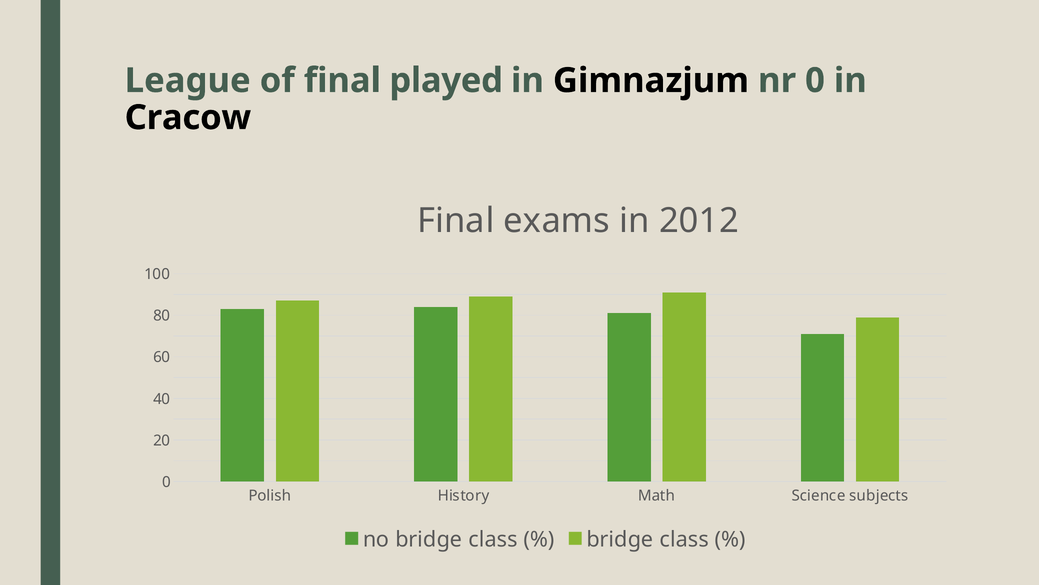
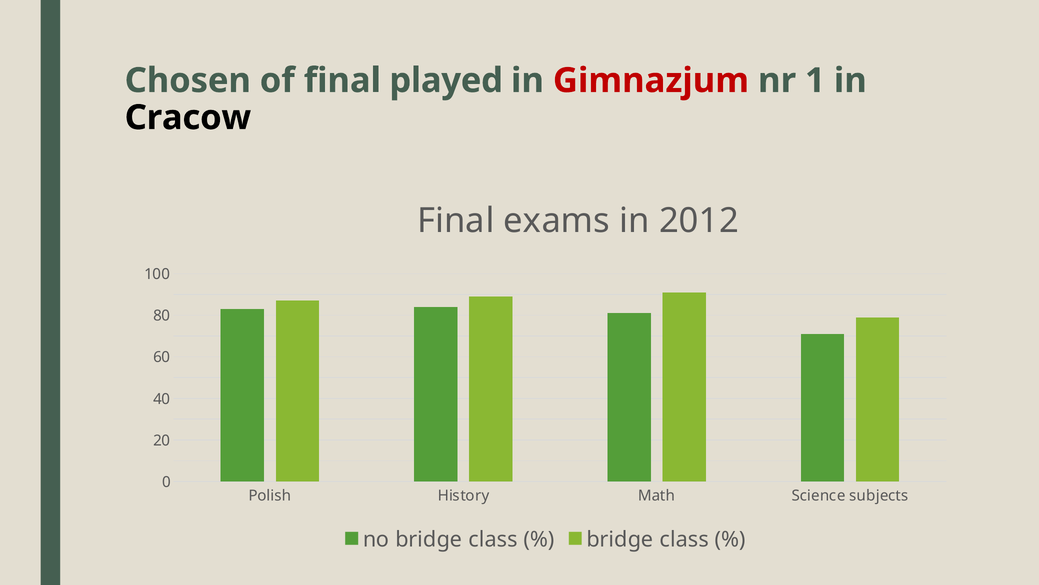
League: League -> Chosen
Gimnazjum colour: black -> red
nr 0: 0 -> 1
